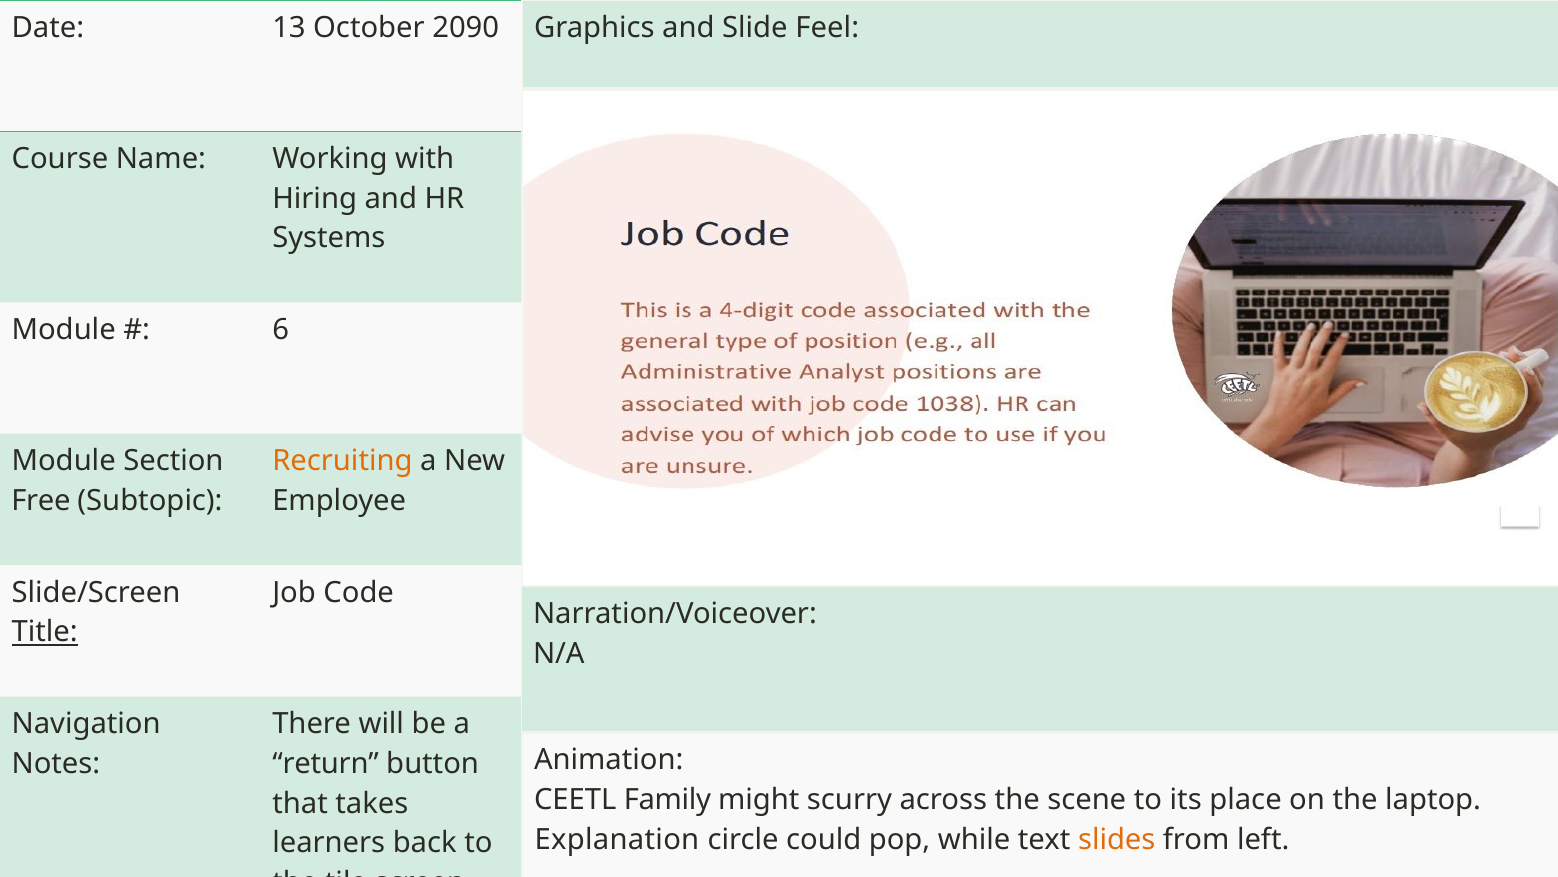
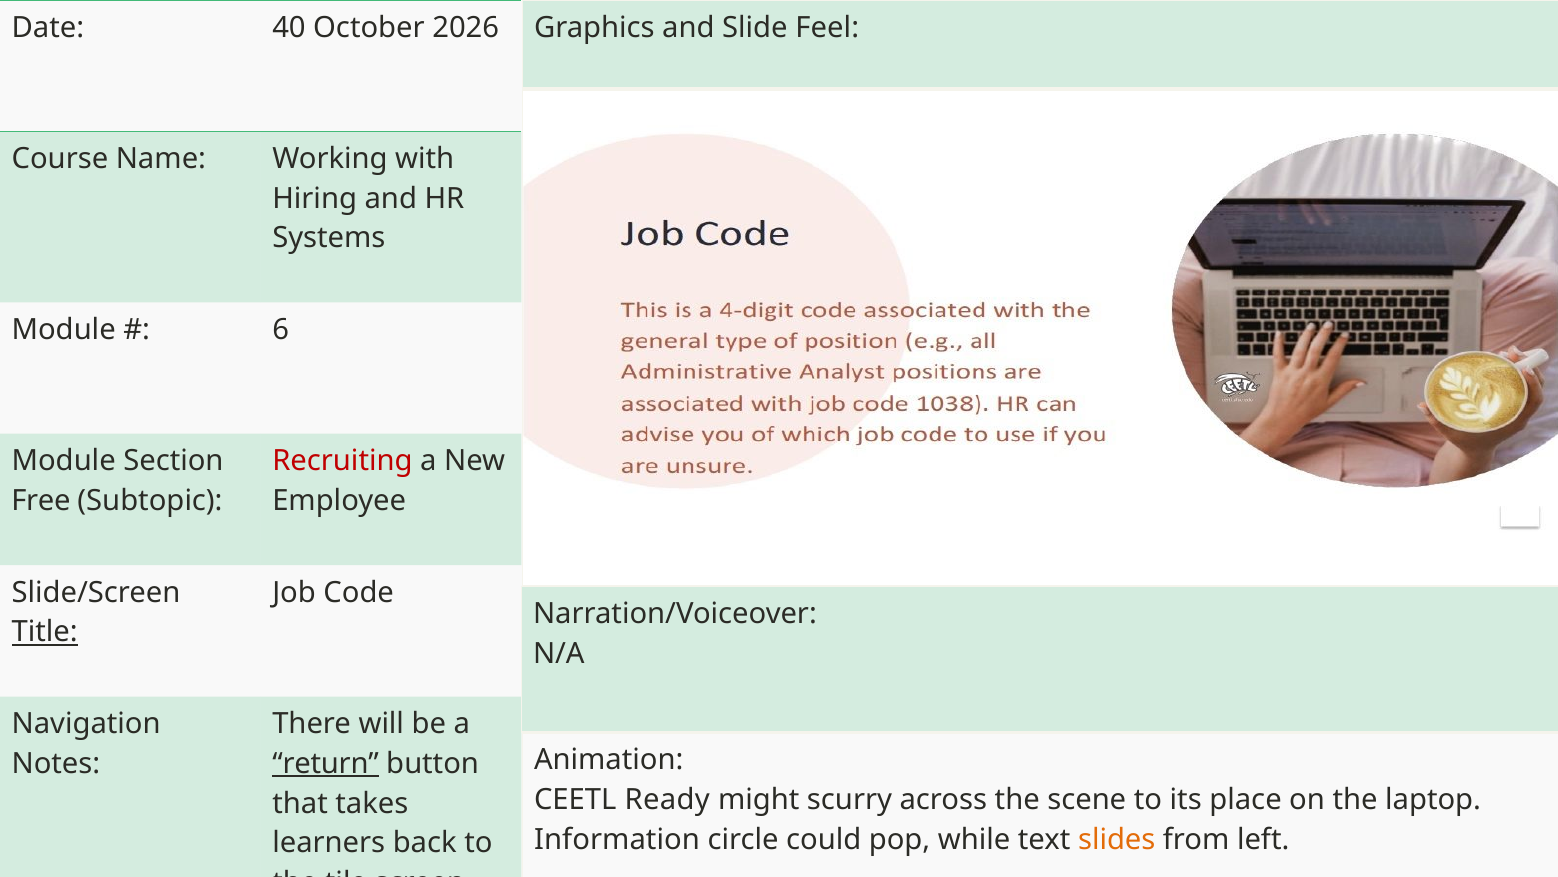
13: 13 -> 40
2090: 2090 -> 2026
Recruiting colour: orange -> red
return underline: none -> present
Family: Family -> Ready
Explanation: Explanation -> Information
